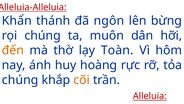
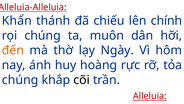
ngôn: ngôn -> chiếu
bừng: bừng -> chính
Toàn: Toàn -> Ngày
cõi colour: orange -> black
